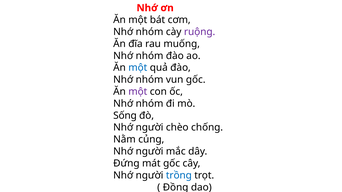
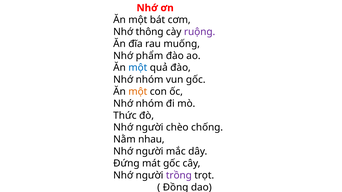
nhóm at (150, 32): nhóm -> thông
nhóm at (150, 56): nhóm -> phẩm
một at (138, 92) colour: purple -> orange
Sống: Sống -> Thức
củng: củng -> nhau
trồng colour: blue -> purple
